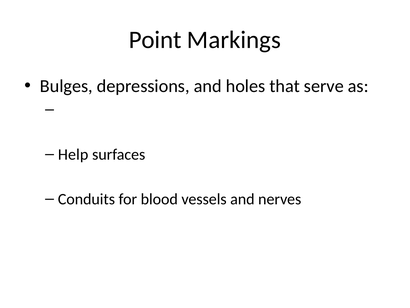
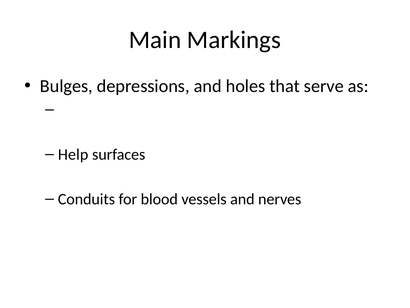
Point: Point -> Main
